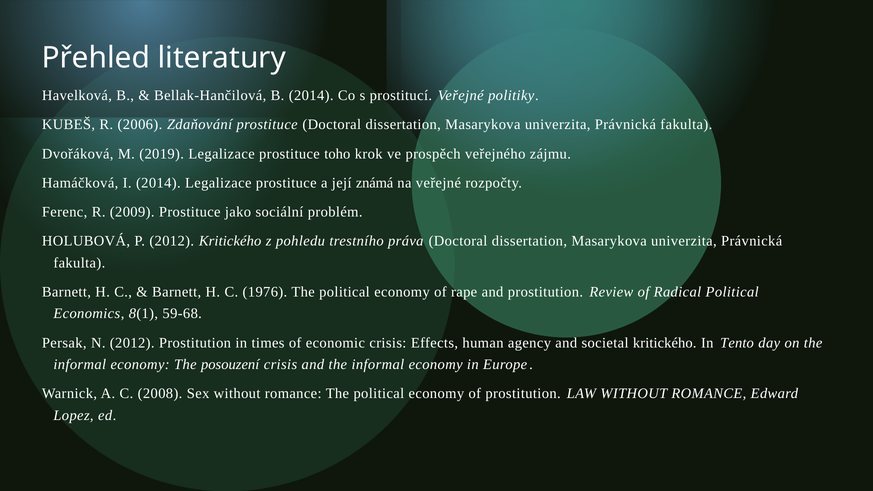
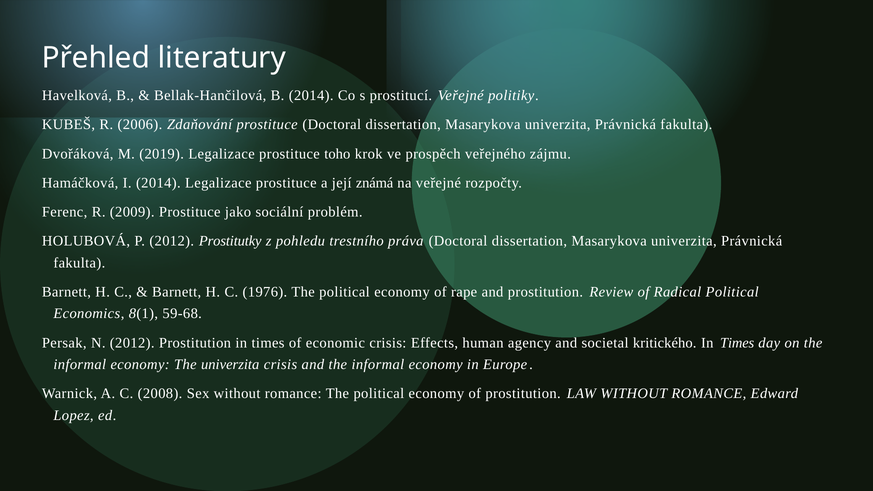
2012 Kritického: Kritického -> Prostitutky
Tento at (737, 343): Tento -> Times
The posouzení: posouzení -> univerzita
